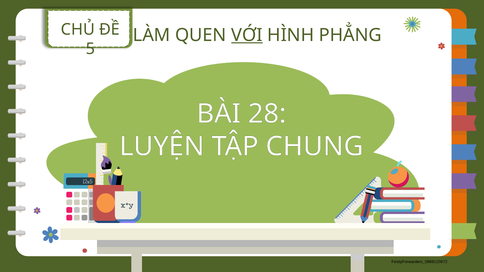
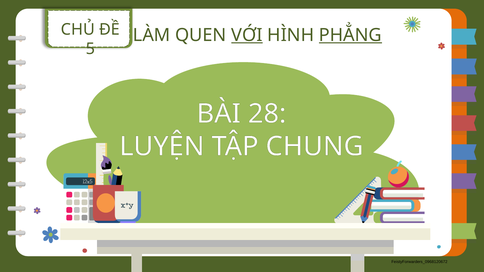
PHẲNG underline: none -> present
